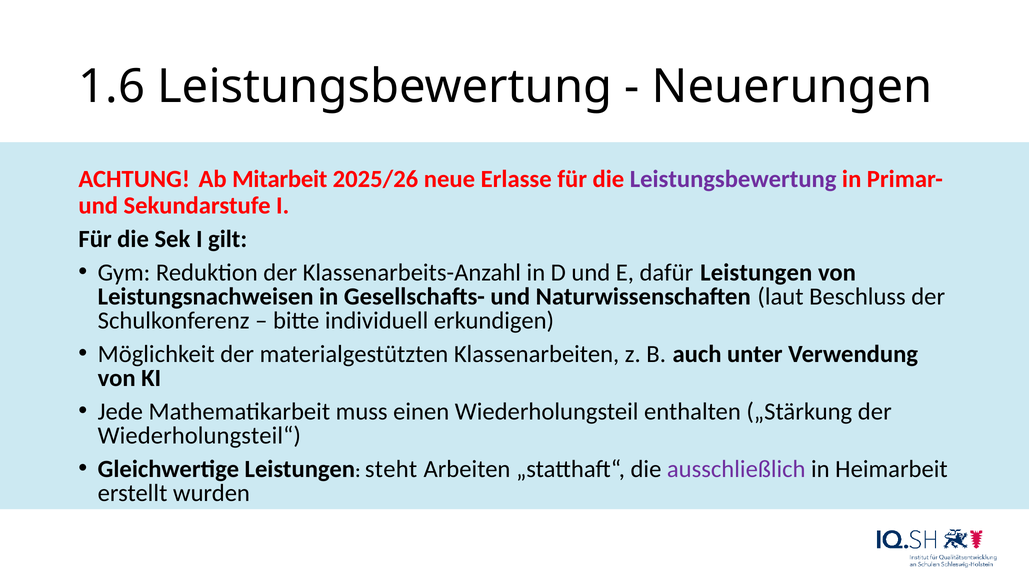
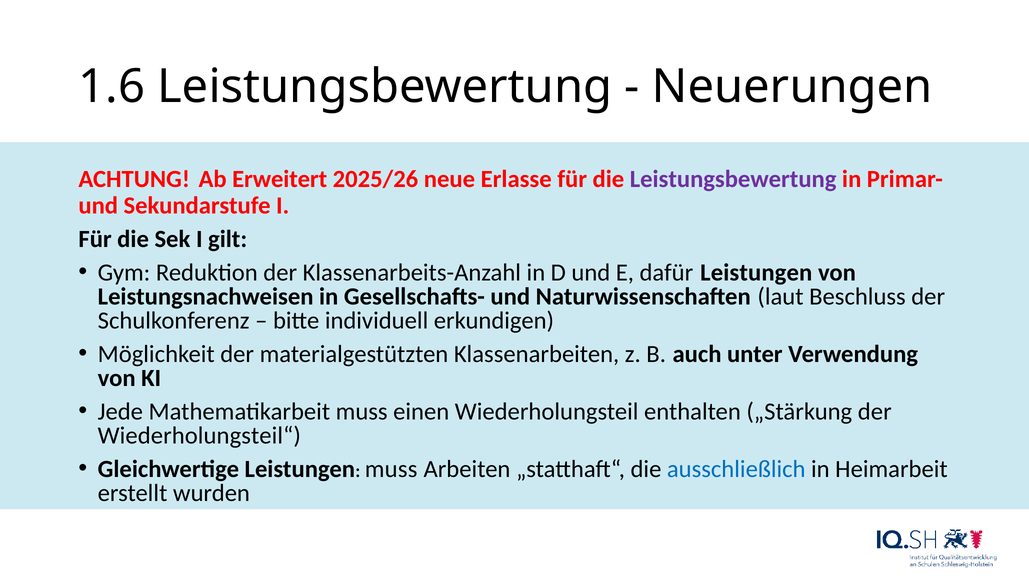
Mitarbeit: Mitarbeit -> Erweitert
steht at (391, 469): steht -> muss
ausschließlich colour: purple -> blue
